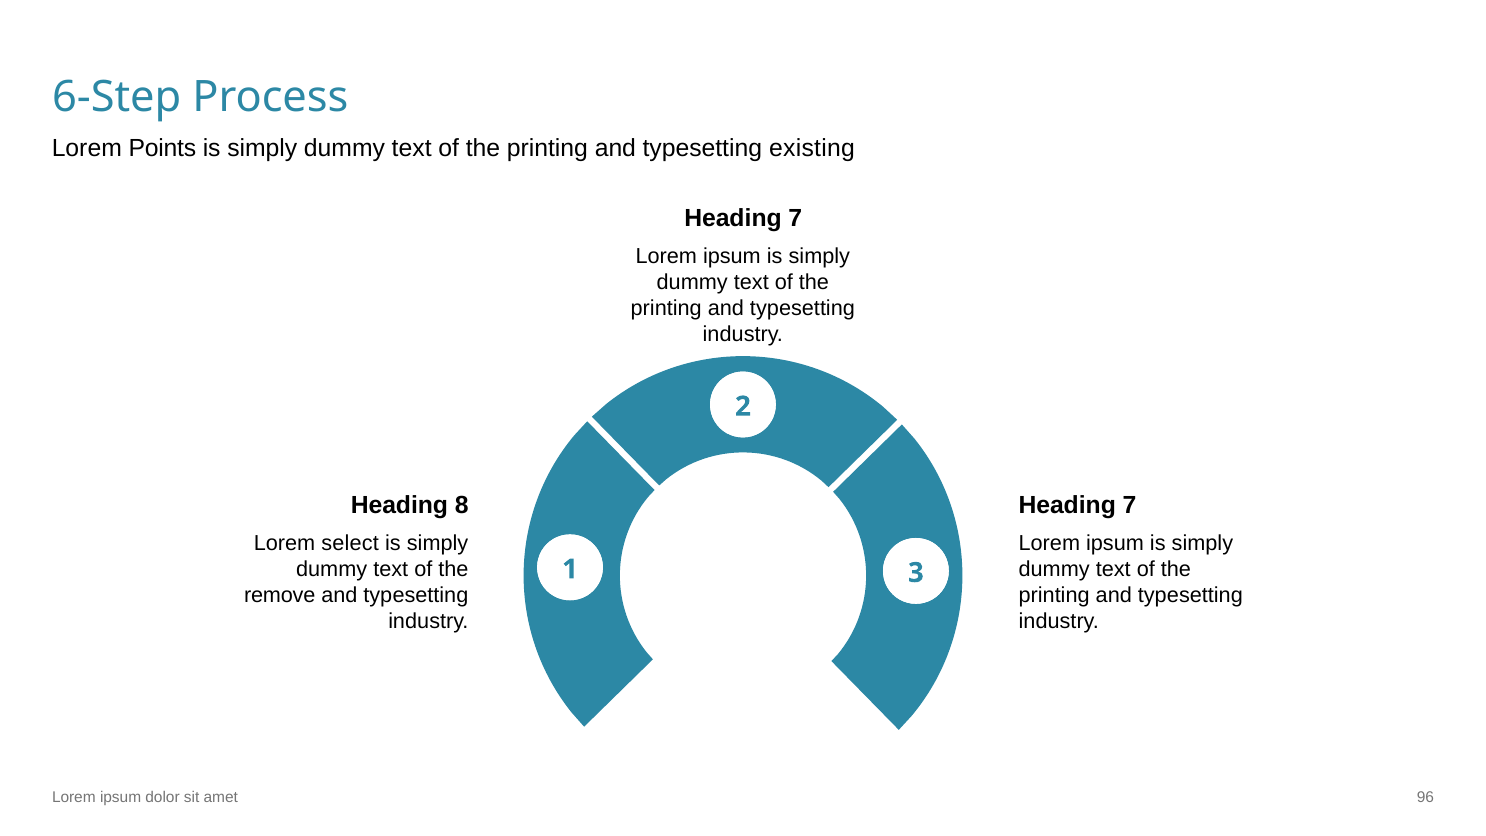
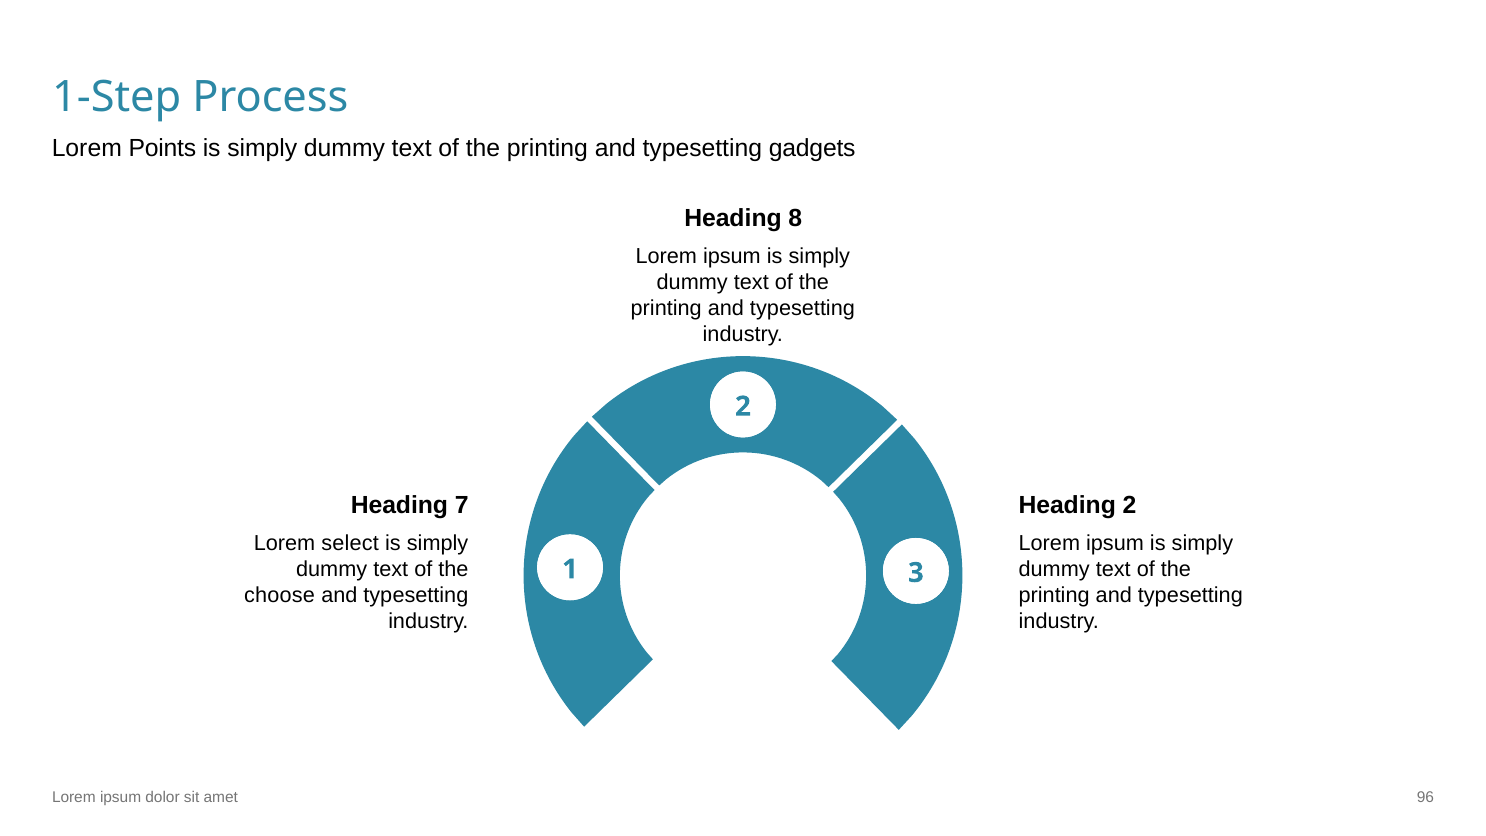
6-Step: 6-Step -> 1-Step
existing: existing -> gadgets
7 at (795, 218): 7 -> 8
8: 8 -> 7
7 at (1130, 505): 7 -> 2
remove: remove -> choose
